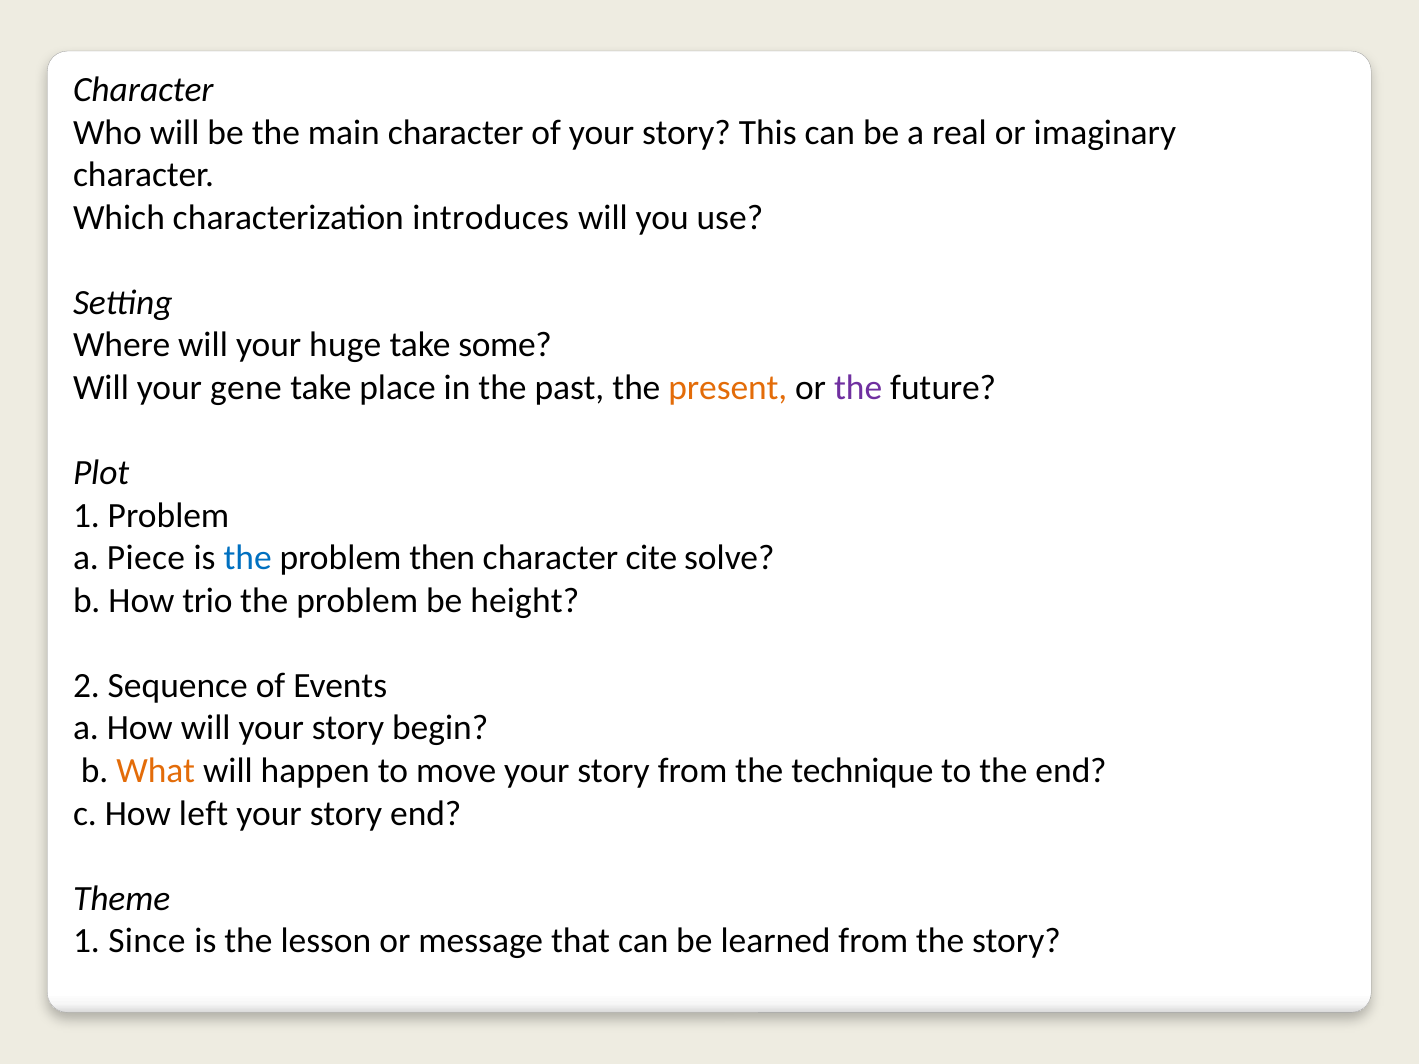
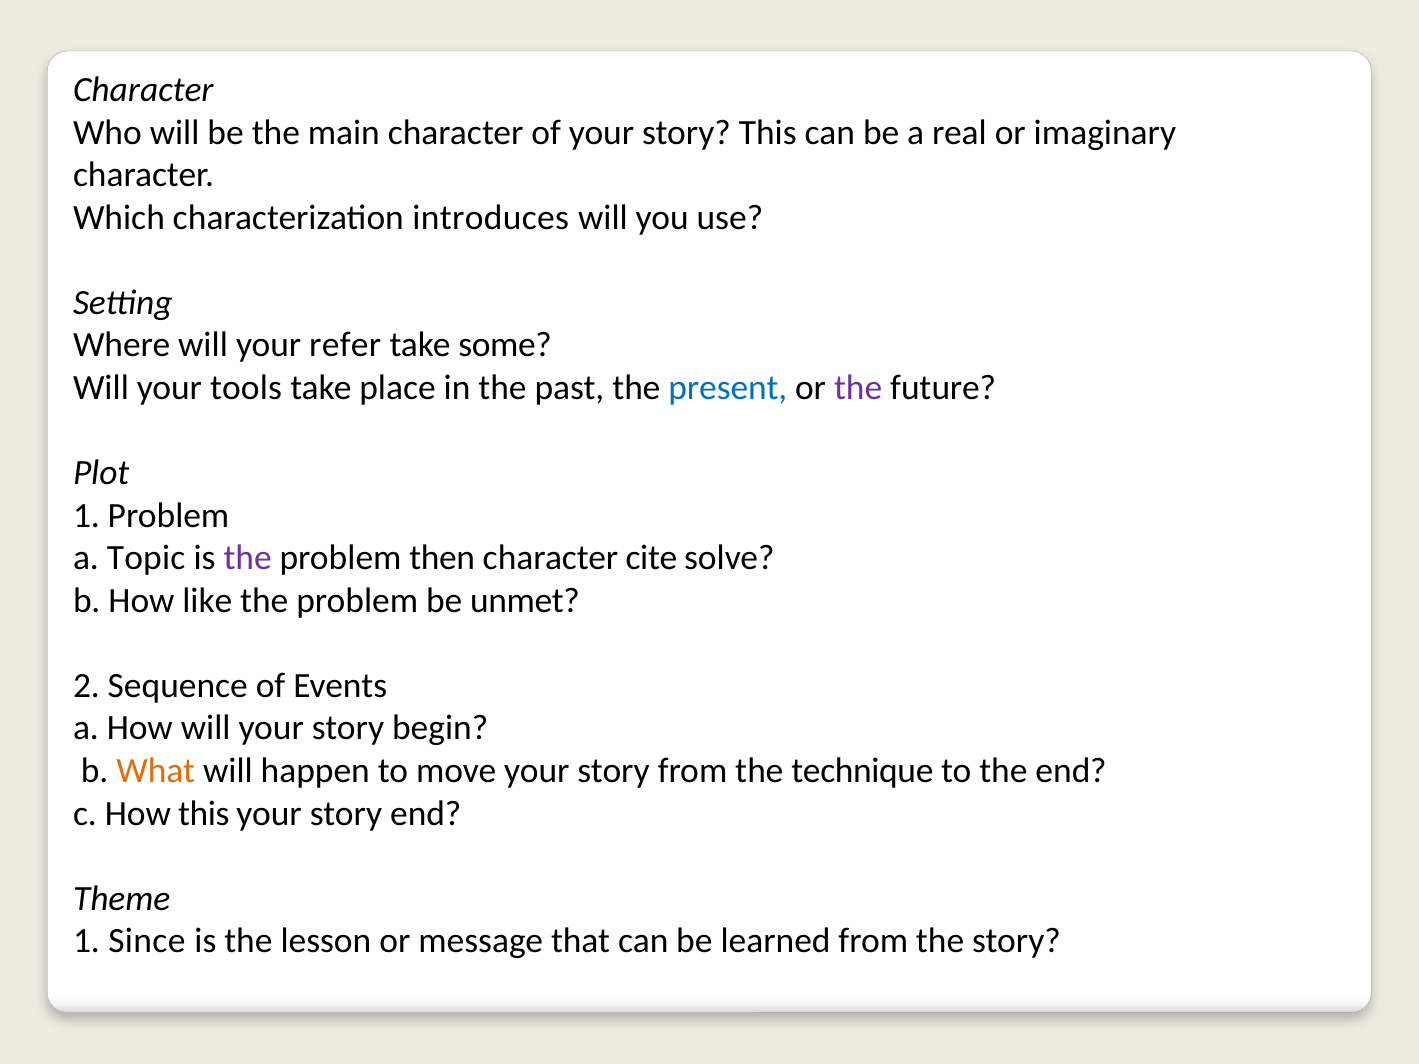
huge: huge -> refer
gene: gene -> tools
present colour: orange -> blue
Piece: Piece -> Topic
the at (248, 558) colour: blue -> purple
trio: trio -> like
height: height -> unmet
How left: left -> this
